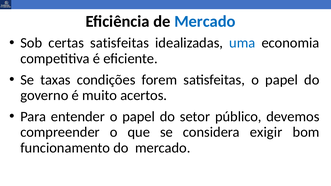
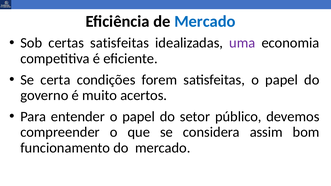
uma colour: blue -> purple
taxas: taxas -> certa
exigir: exigir -> assim
